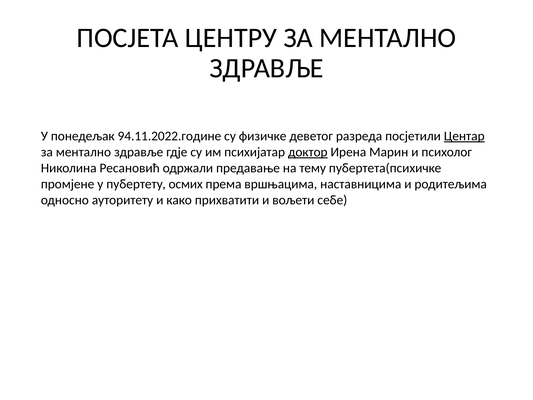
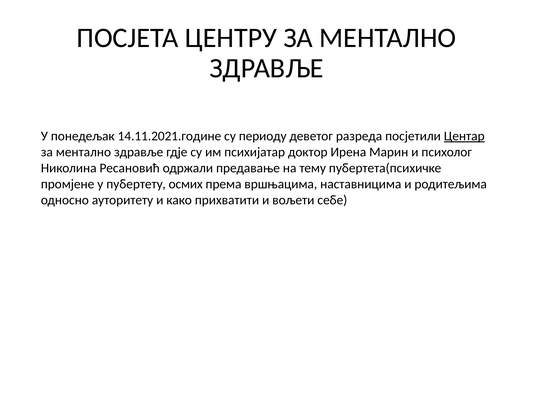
94.11.2022.године: 94.11.2022.године -> 14.11.2021.године
физичке: физичке -> периоду
доктор underline: present -> none
